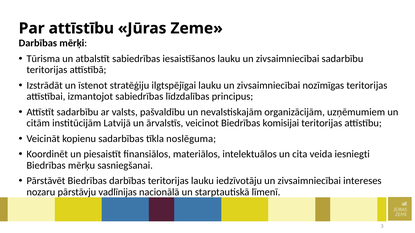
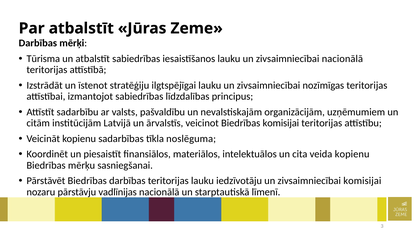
Par attīstību: attīstību -> atbalstīt
zivsaimniecībai sadarbību: sadarbību -> nacionālā
veida iesniegti: iesniegti -> kopienu
zivsaimniecībai intereses: intereses -> komisijai
